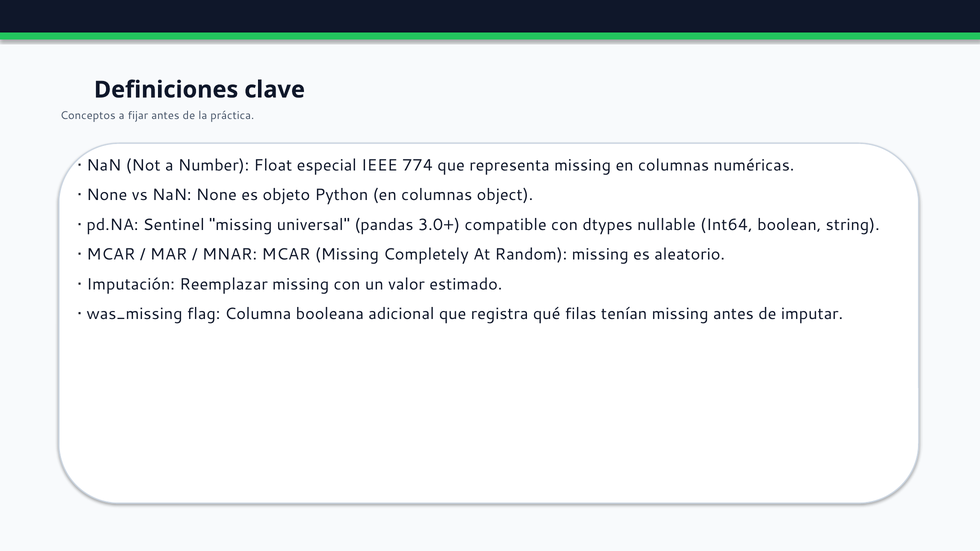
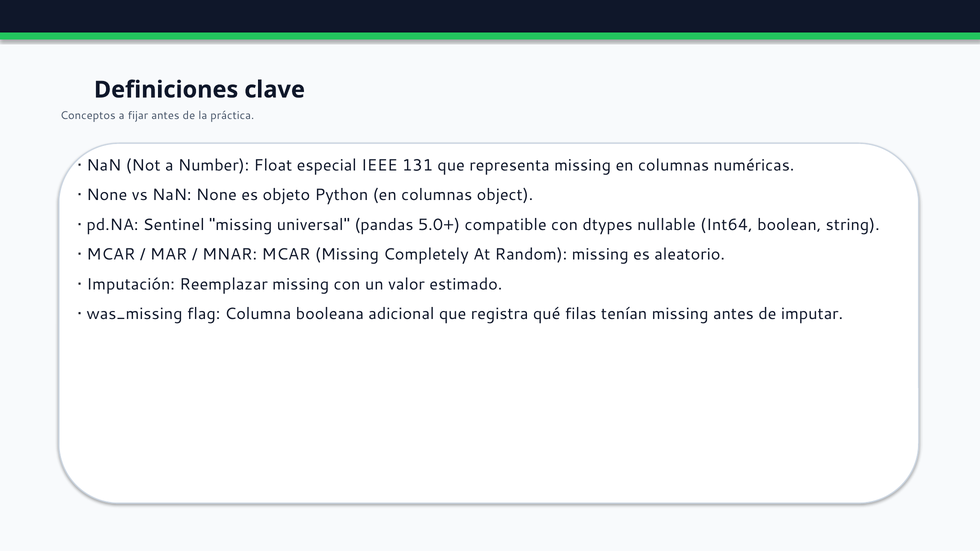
774: 774 -> 131
3.0+: 3.0+ -> 5.0+
